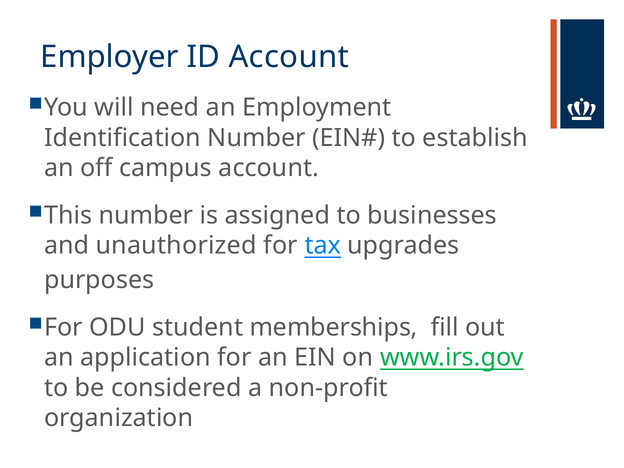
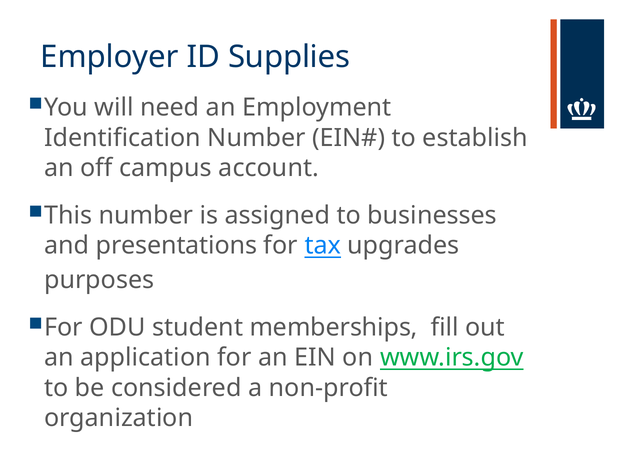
ID Account: Account -> Supplies
unauthorized: unauthorized -> presentations
